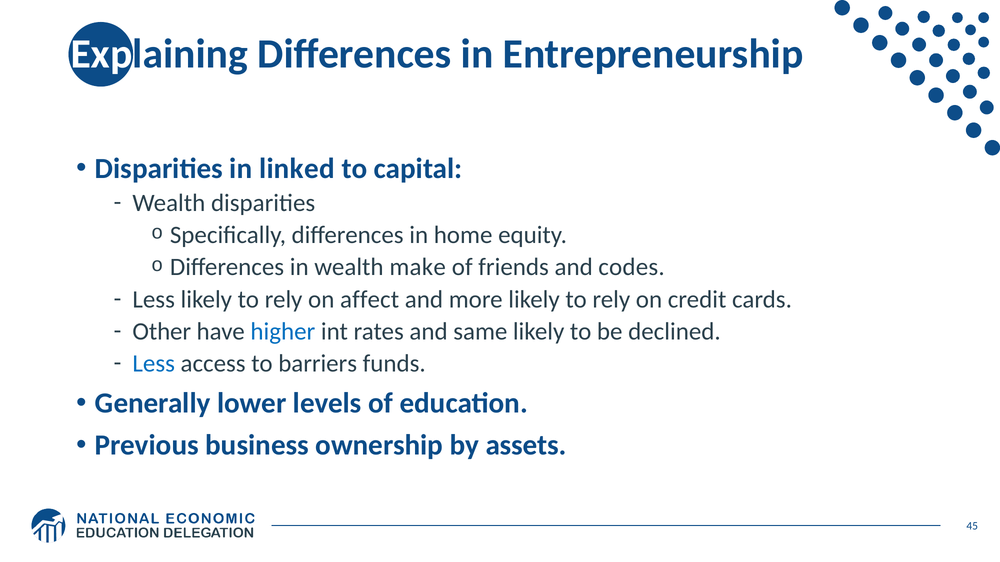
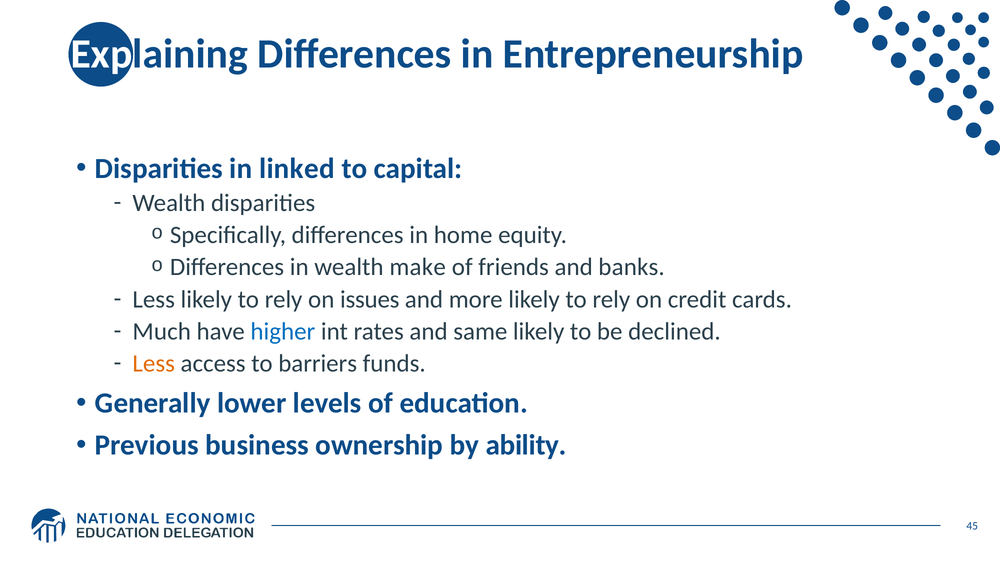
codes: codes -> banks
affect: affect -> issues
Other: Other -> Much
Less at (154, 364) colour: blue -> orange
assets: assets -> ability
